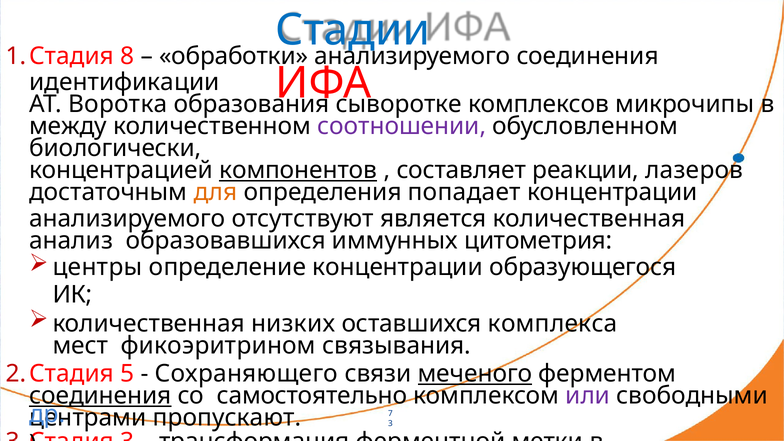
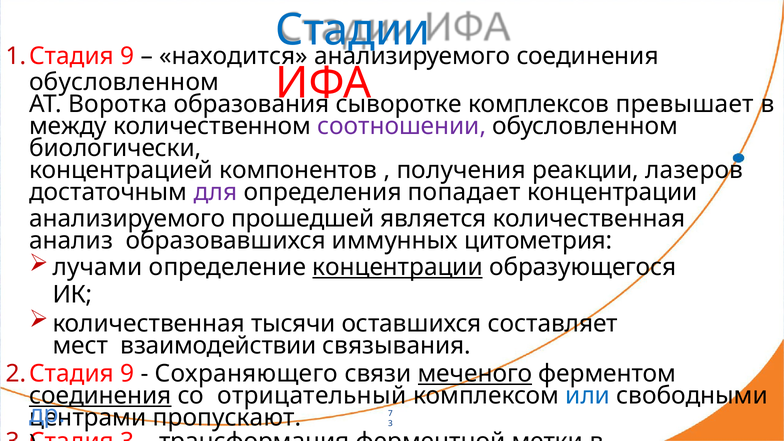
8 at (127, 56): 8 -> 9
обработки: обработки -> находится
идентификации at (124, 82): идентификации -> обусловленном
микрочипы: микрочипы -> превышает
компонентов underline: present -> none
составляет: составляет -> получения
для colour: orange -> purple
отсутствуют: отсутствуют -> прошедшей
центры: центры -> лучами
концентрации at (398, 267) underline: none -> present
низких: низких -> тысячи
комплекса: комплекса -> составляет
фикоэритрином: фикоэритрином -> взаимодействии
5 at (127, 374): 5 -> 9
самостоятельно: самостоятельно -> отрицательный
или colour: purple -> blue
